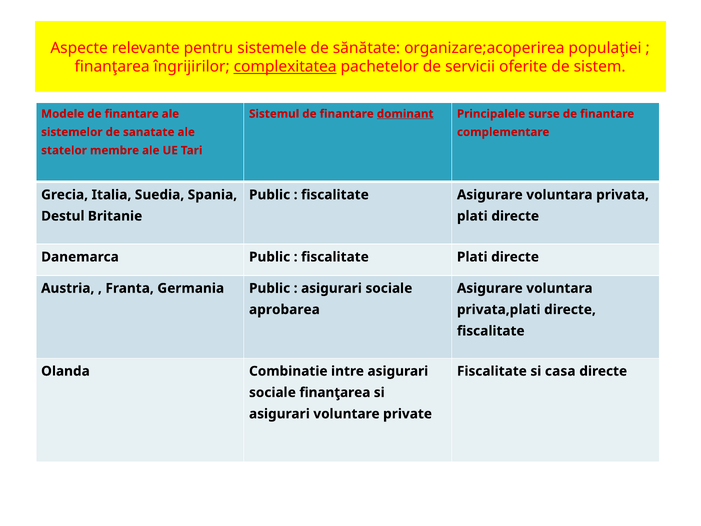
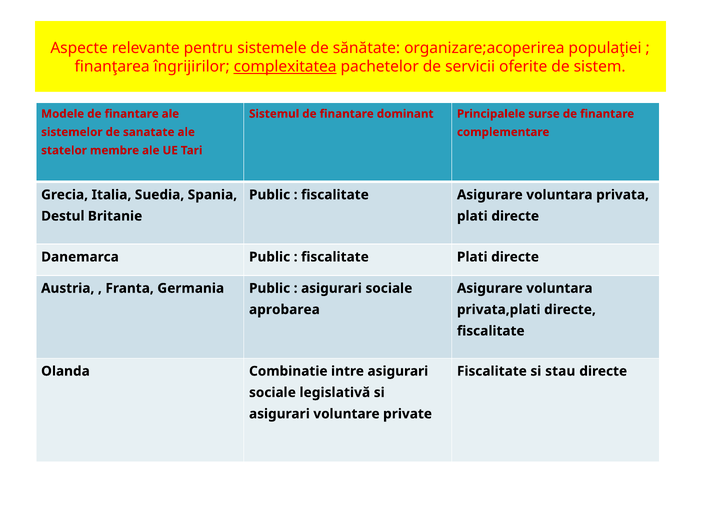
dominant underline: present -> none
casa: casa -> stau
sociale finanţarea: finanţarea -> legislativă
